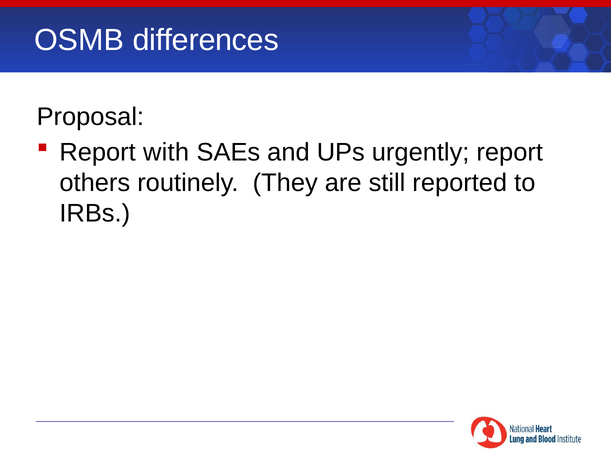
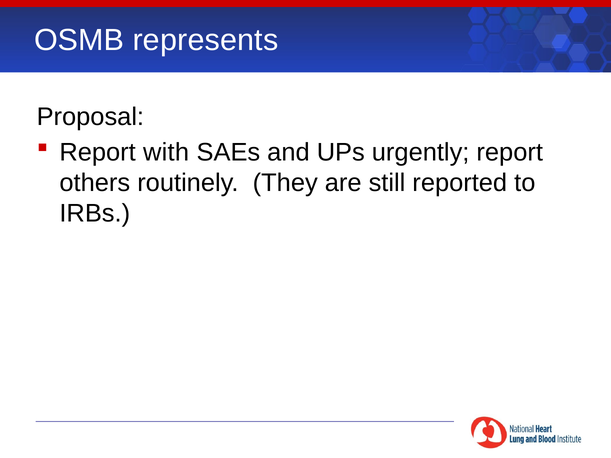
differences: differences -> represents
